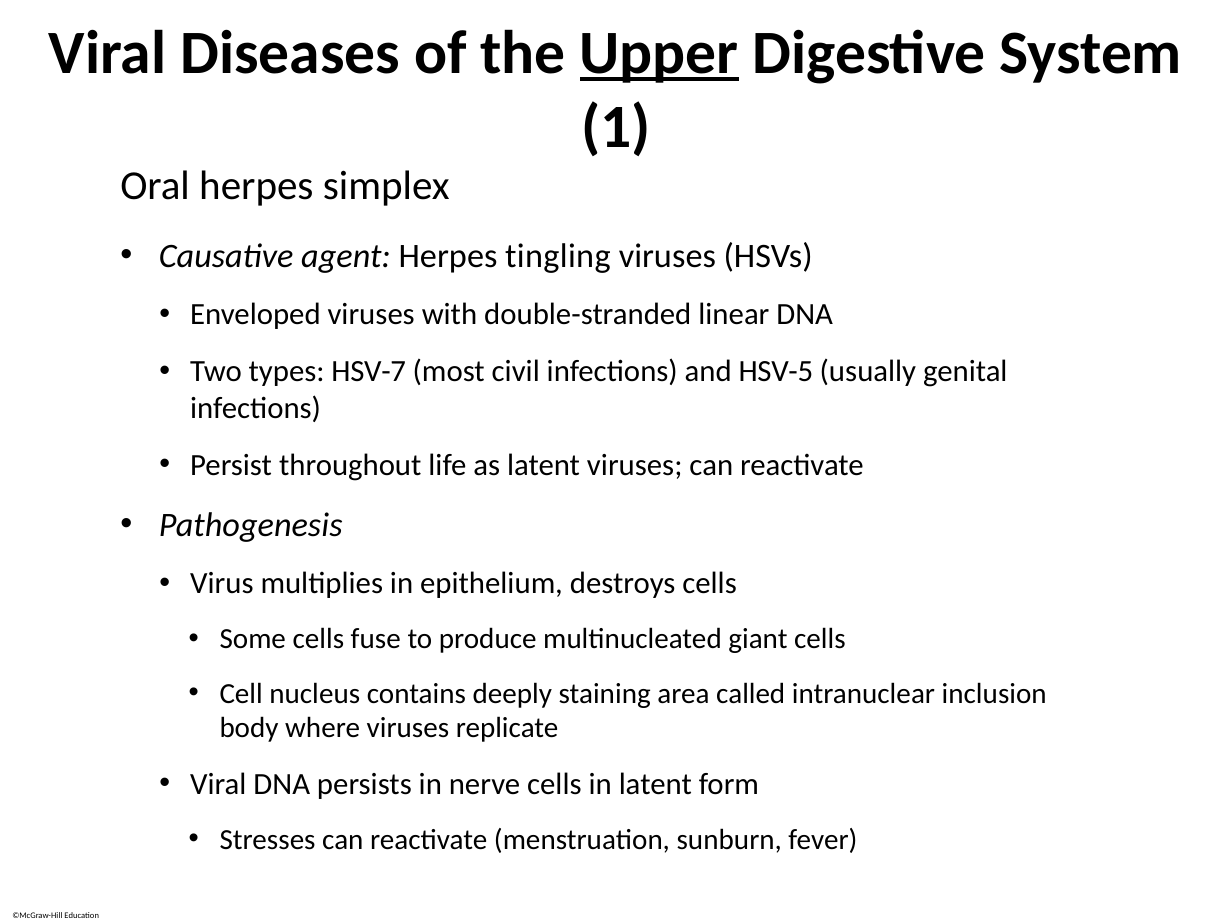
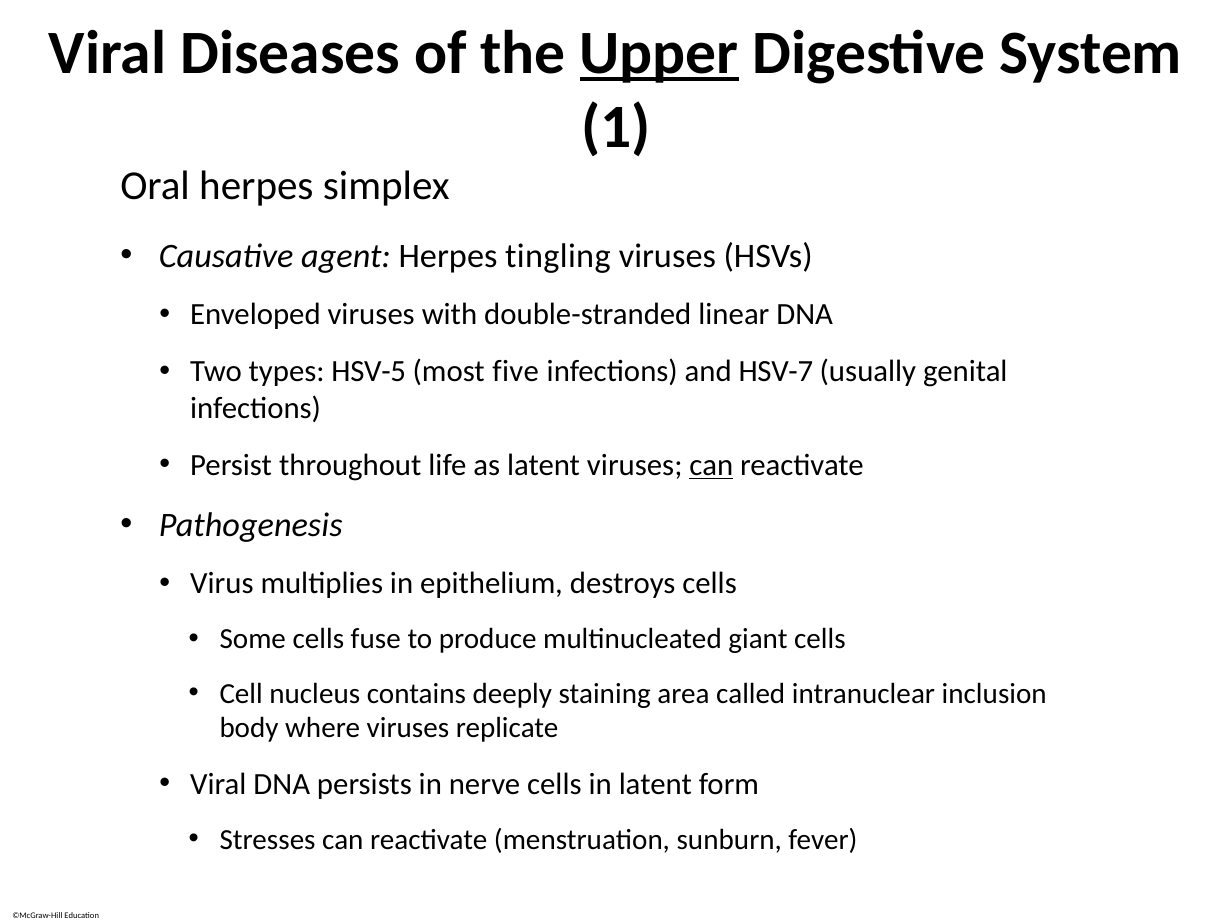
HSV-7: HSV-7 -> HSV-5
civil: civil -> five
HSV-5: HSV-5 -> HSV-7
can at (711, 465) underline: none -> present
